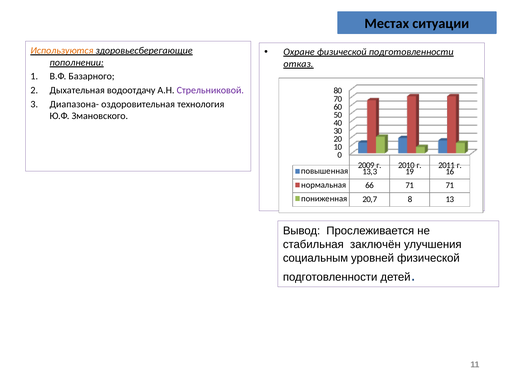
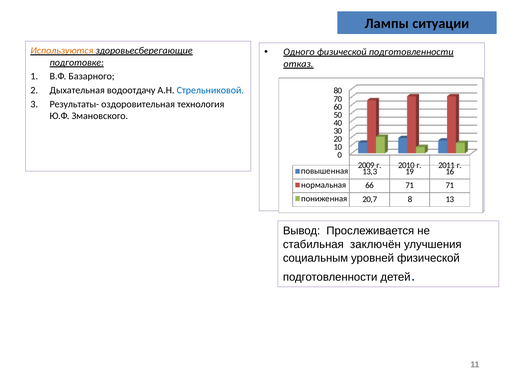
Местах: Местах -> Лампы
Охране: Охране -> Одного
пополнении: пополнении -> подготовке
Стрельниковой colour: purple -> blue
Диапазона-: Диапазона- -> Результаты-
